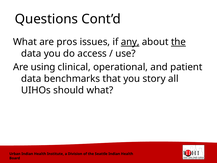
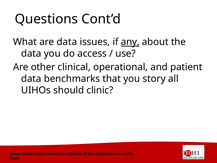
are pros: pros -> data
the at (178, 42) underline: present -> none
using: using -> other
should what: what -> clinic
